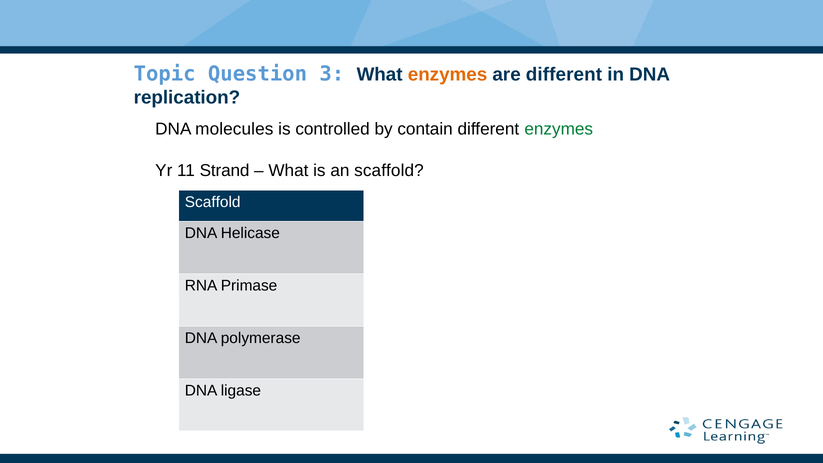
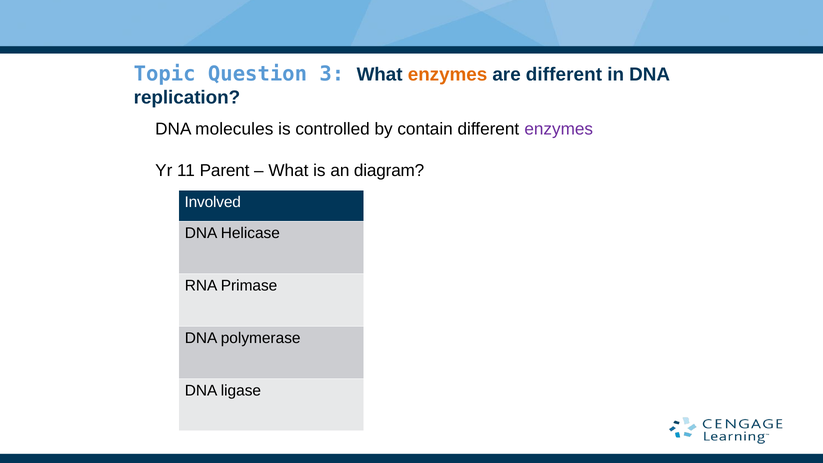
enzymes at (559, 129) colour: green -> purple
Strand: Strand -> Parent
an scaffold: scaffold -> diagram
Scaffold at (213, 202): Scaffold -> Involved
